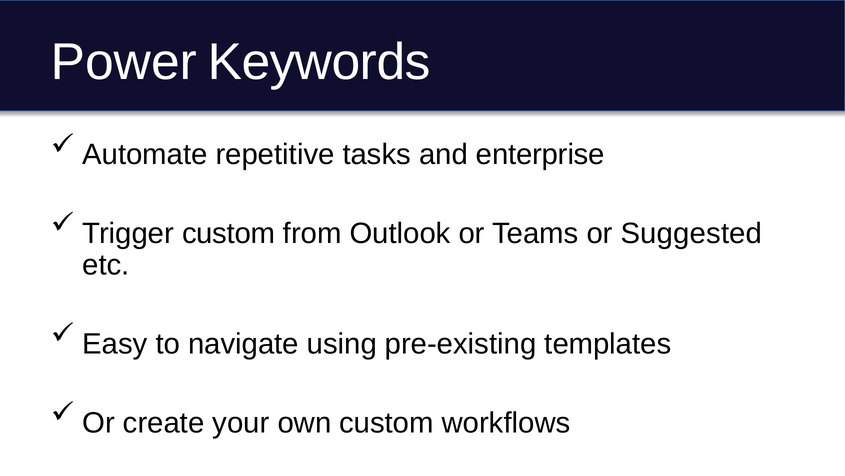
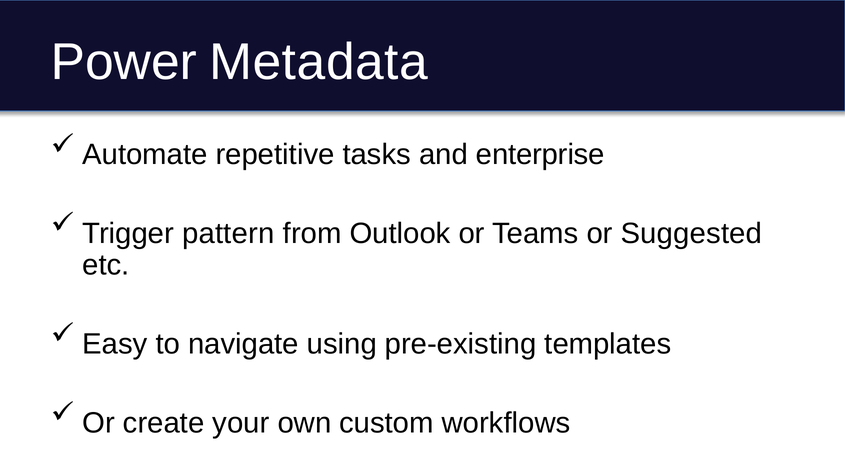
Keywords: Keywords -> Metadata
Trigger custom: custom -> pattern
